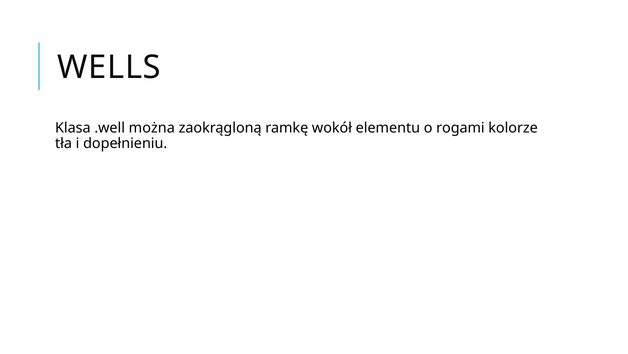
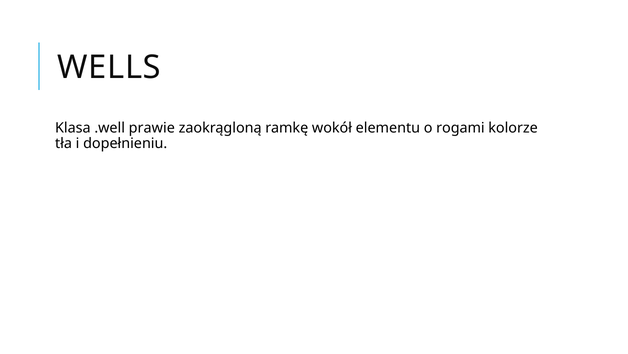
można: można -> prawie
